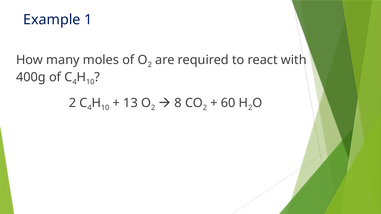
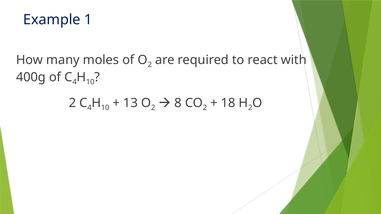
60: 60 -> 18
